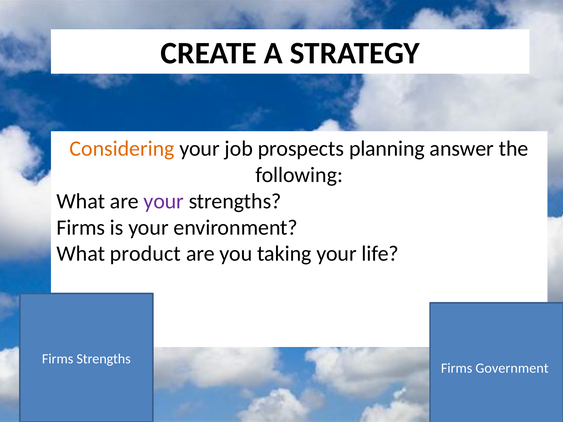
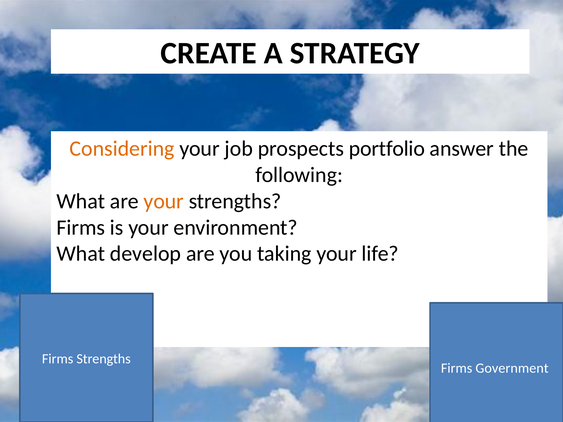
planning: planning -> portfolio
your at (164, 201) colour: purple -> orange
product: product -> develop
